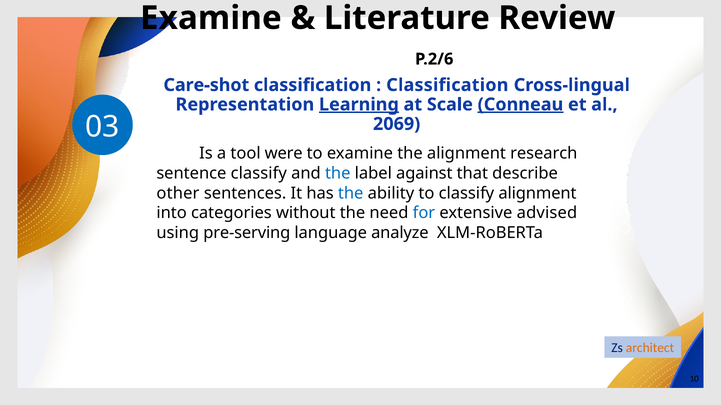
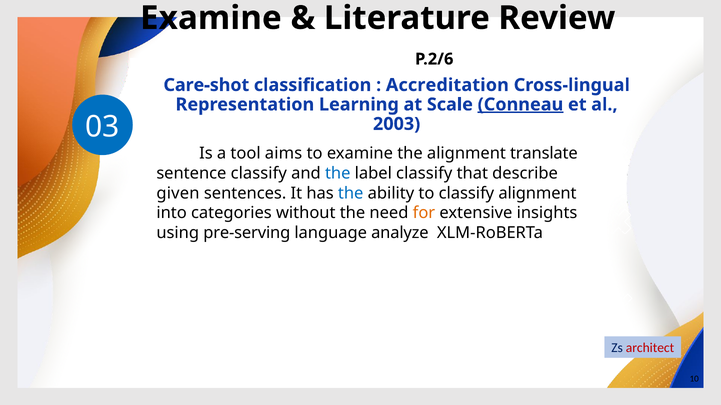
Classification at (447, 85): Classification -> Accreditation
Learning underline: present -> none
2069: 2069 -> 2003
were: were -> aims
research: research -> translate
label against: against -> classify
other: other -> given
for colour: blue -> orange
advised: advised -> insights
architect colour: orange -> red
